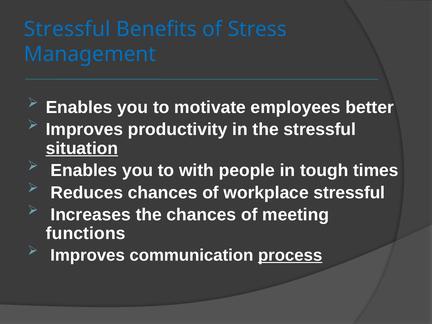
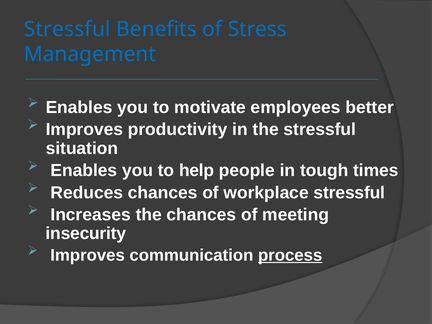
situation underline: present -> none
with: with -> help
functions: functions -> insecurity
